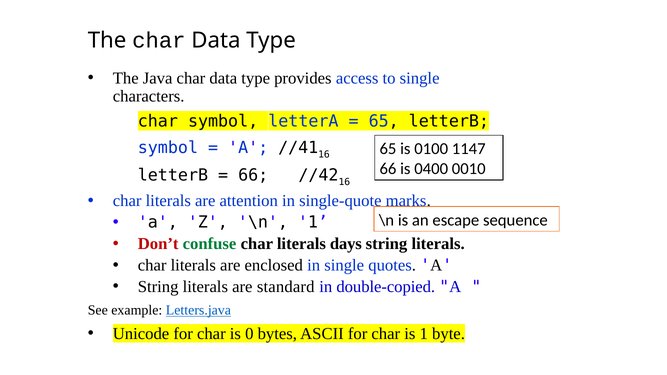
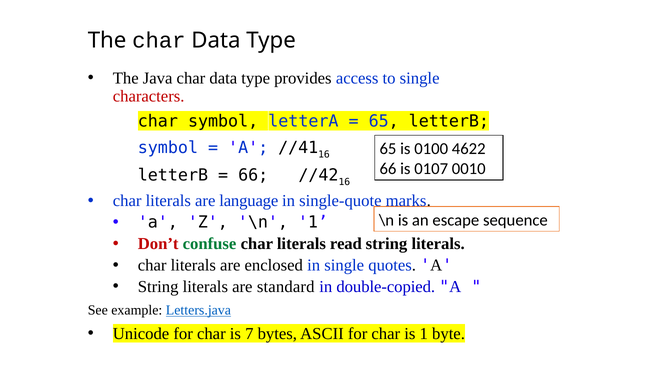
characters colour: black -> red
1147: 1147 -> 4622
0400: 0400 -> 0107
attention: attention -> language
days: days -> read
0: 0 -> 7
